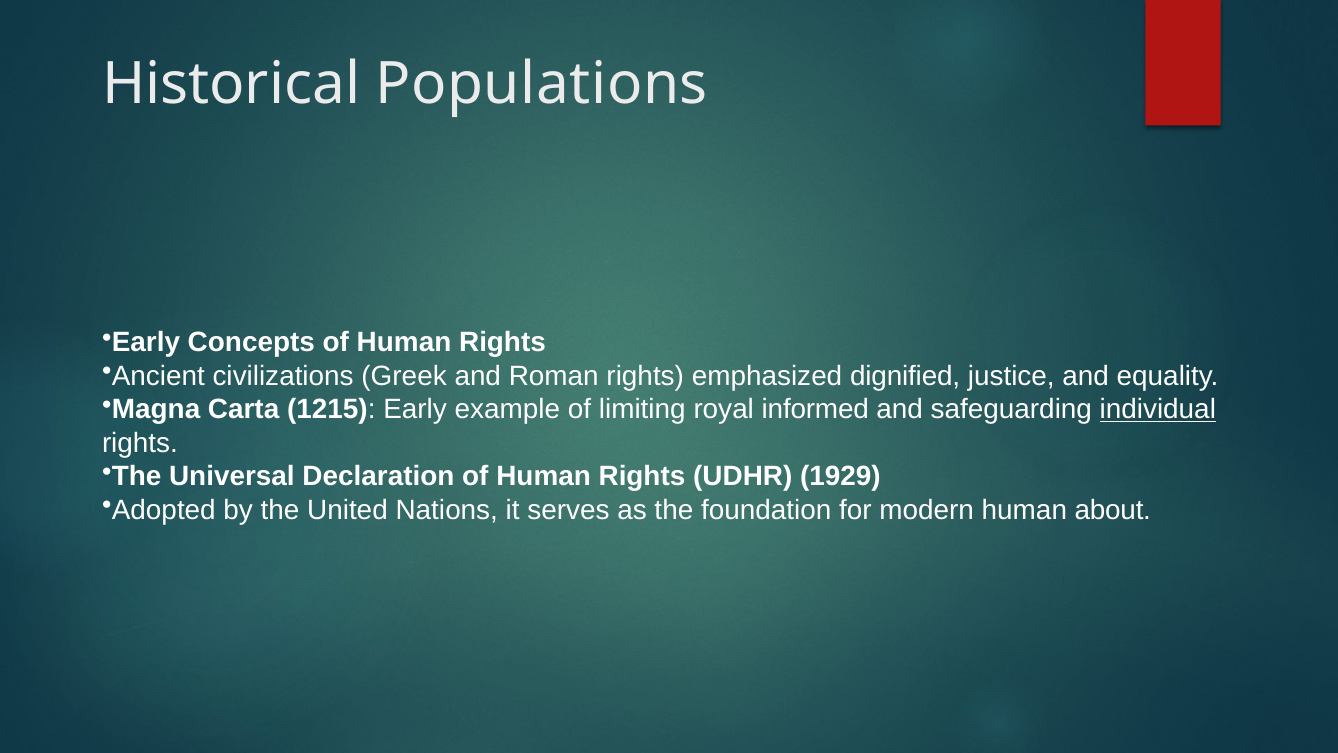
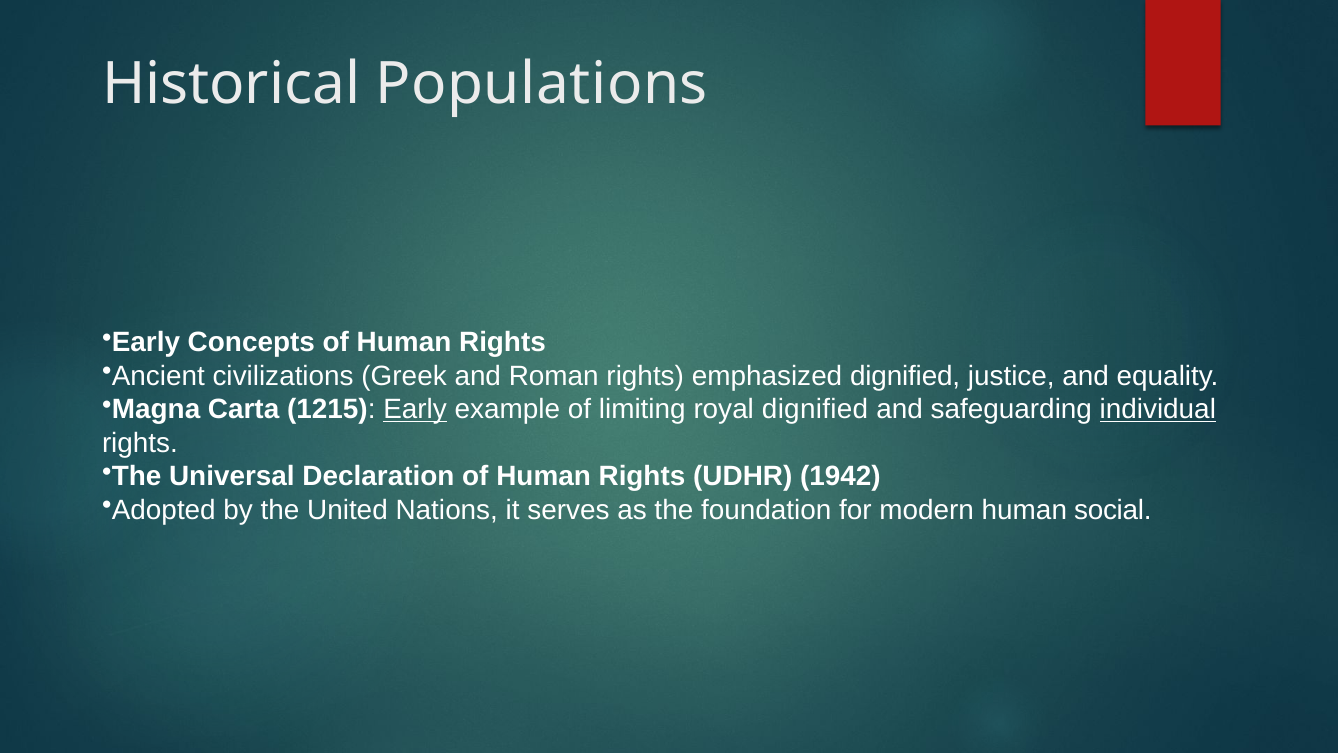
Early at (415, 409) underline: none -> present
royal informed: informed -> dignified
1929: 1929 -> 1942
about: about -> social
